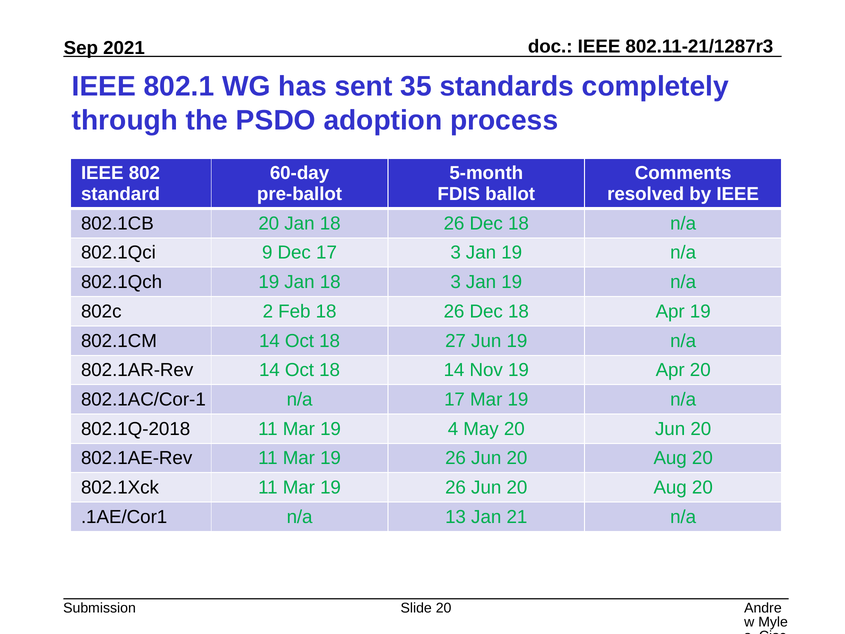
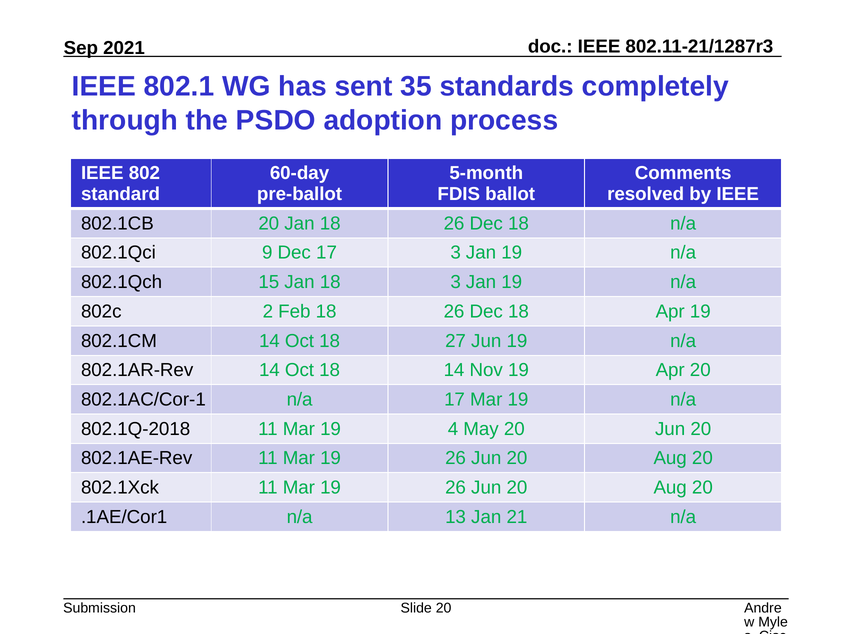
802.1Qch 19: 19 -> 15
